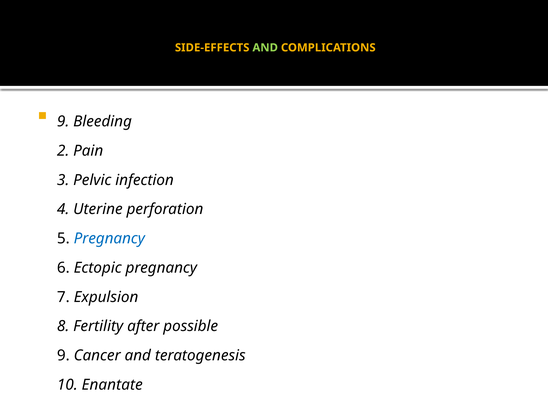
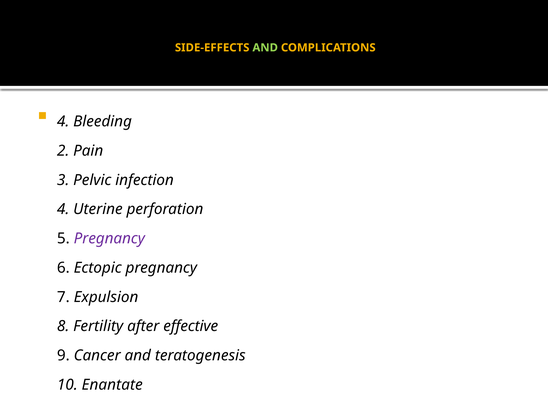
9 at (63, 121): 9 -> 4
Pregnancy at (109, 238) colour: blue -> purple
possible: possible -> effective
